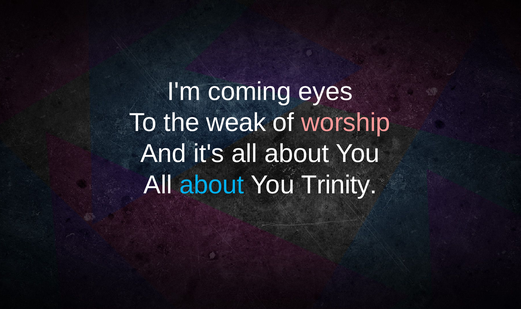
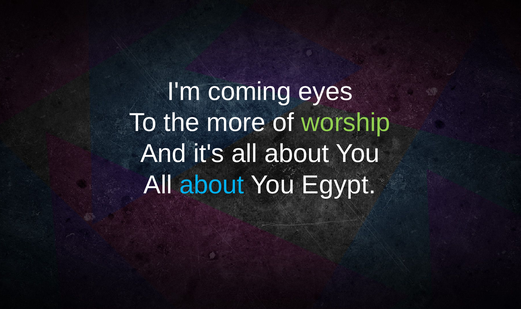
weak: weak -> more
worship colour: pink -> light green
Trinity: Trinity -> Egypt
